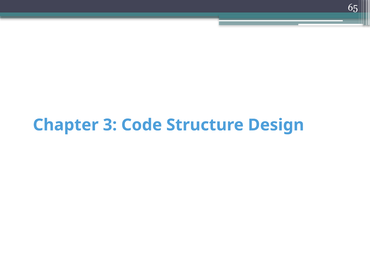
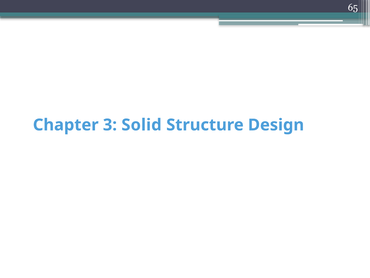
Code: Code -> Solid
